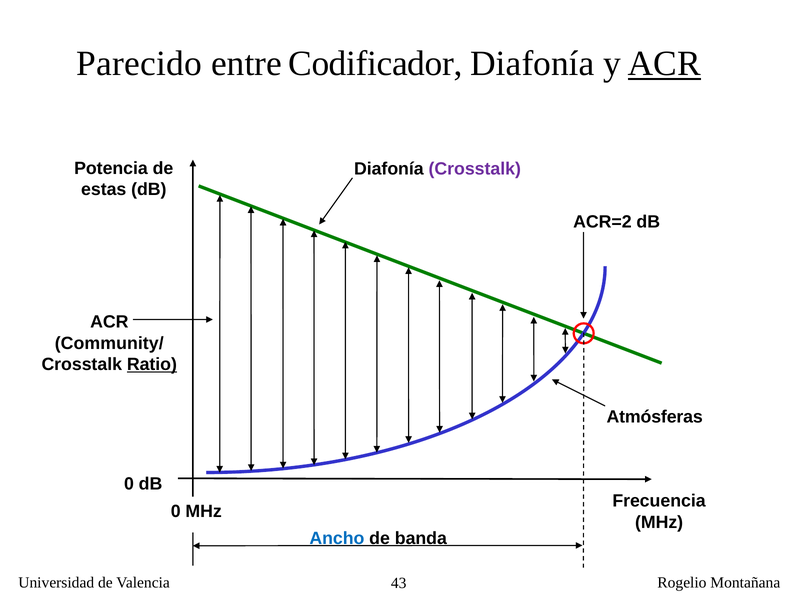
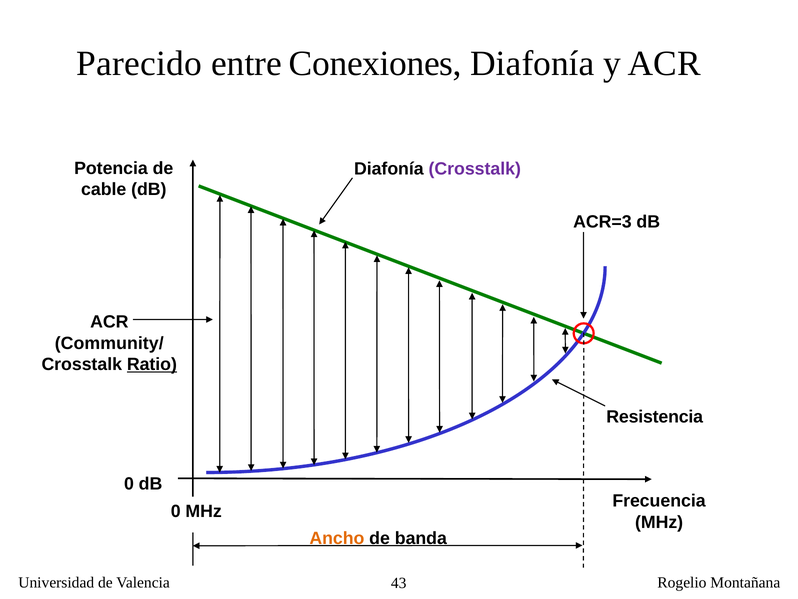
Codificador: Codificador -> Conexiones
ACR at (664, 64) underline: present -> none
estas: estas -> cable
ACR=2: ACR=2 -> ACR=3
Atmósferas: Atmósferas -> Resistencia
Ancho colour: blue -> orange
